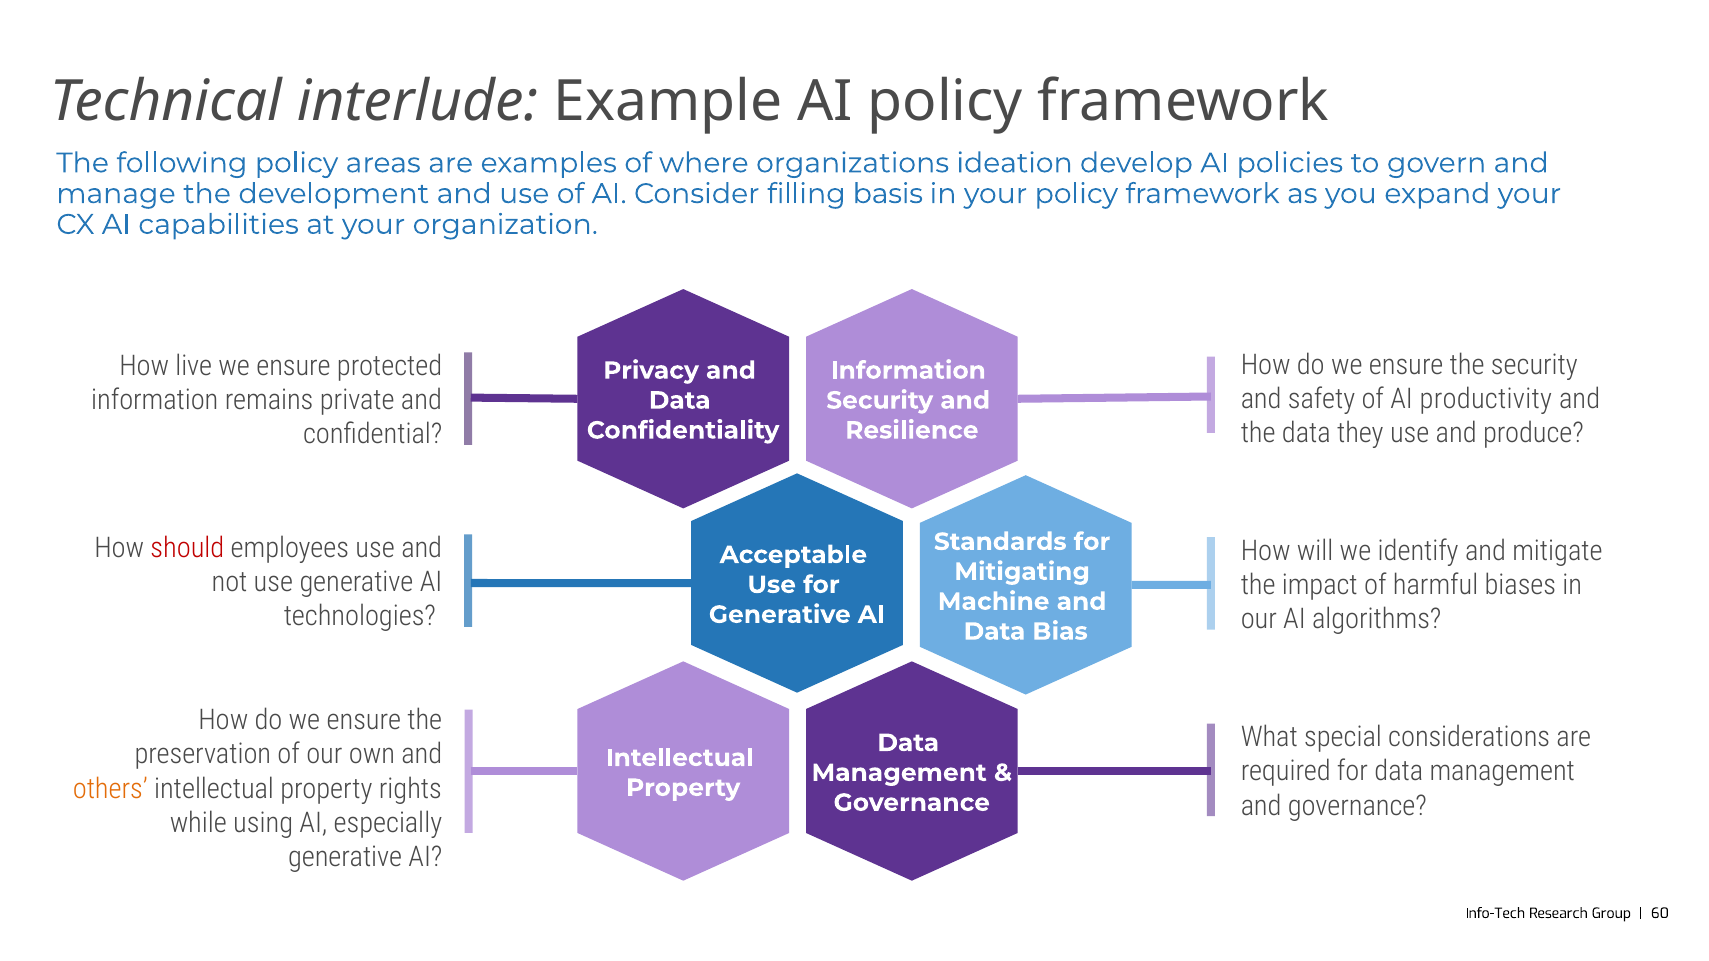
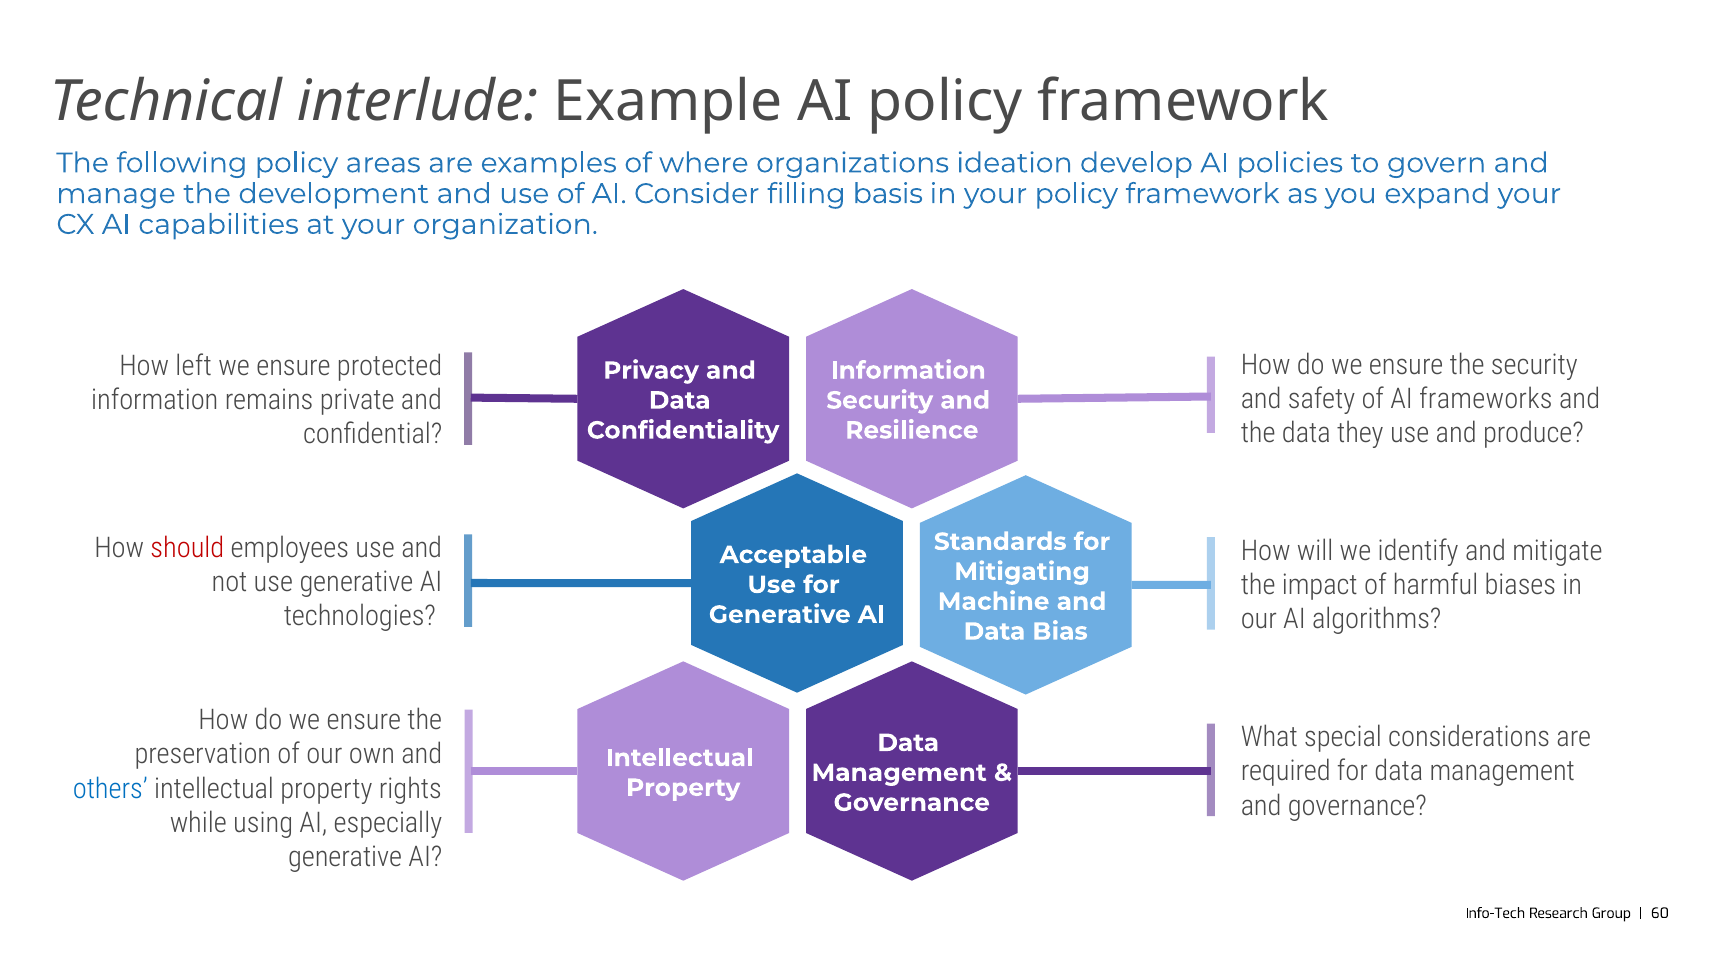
live: live -> left
productivity: productivity -> frameworks
others colour: orange -> blue
